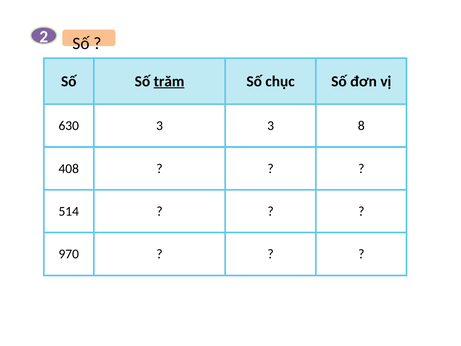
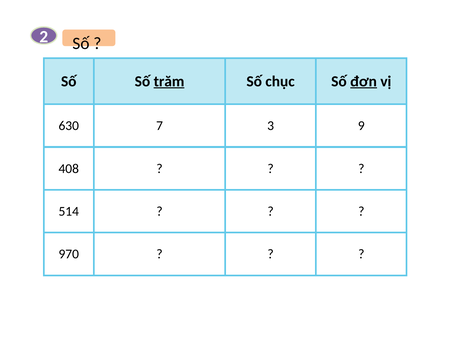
đơn underline: none -> present
630 3: 3 -> 7
8: 8 -> 9
